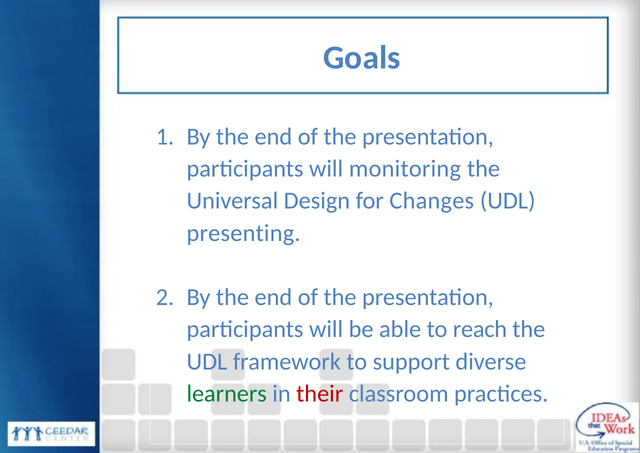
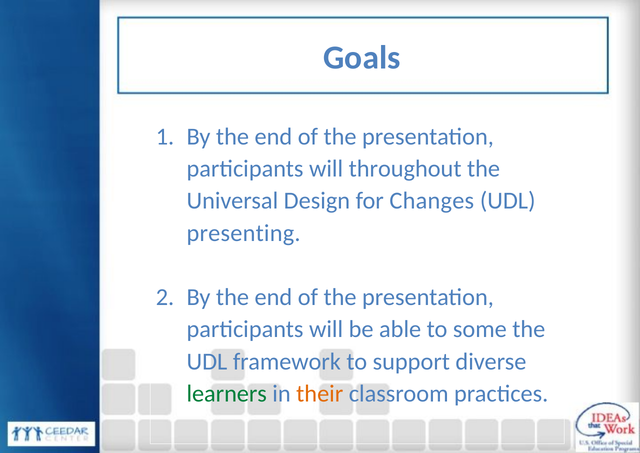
monitoring: monitoring -> throughout
reach: reach -> some
their colour: red -> orange
